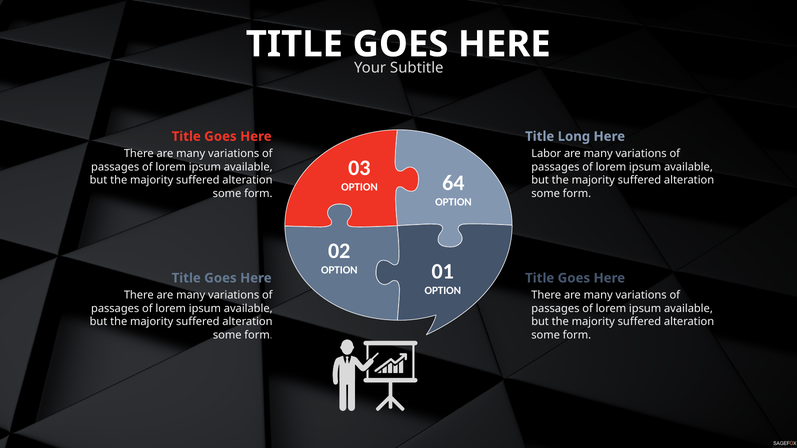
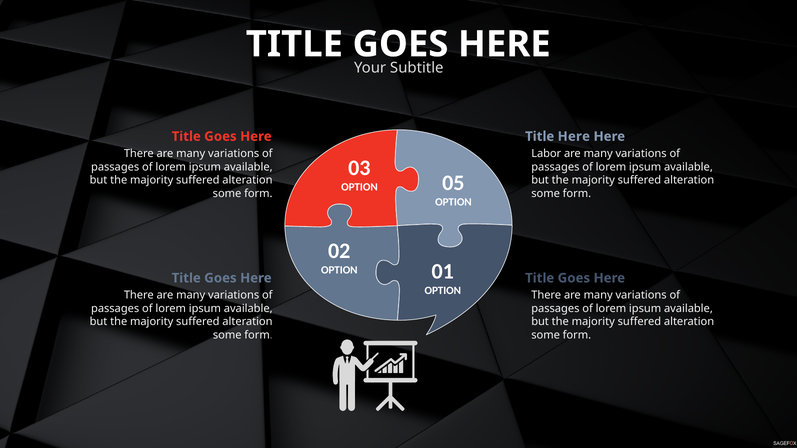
Title Long: Long -> Here
64: 64 -> 05
